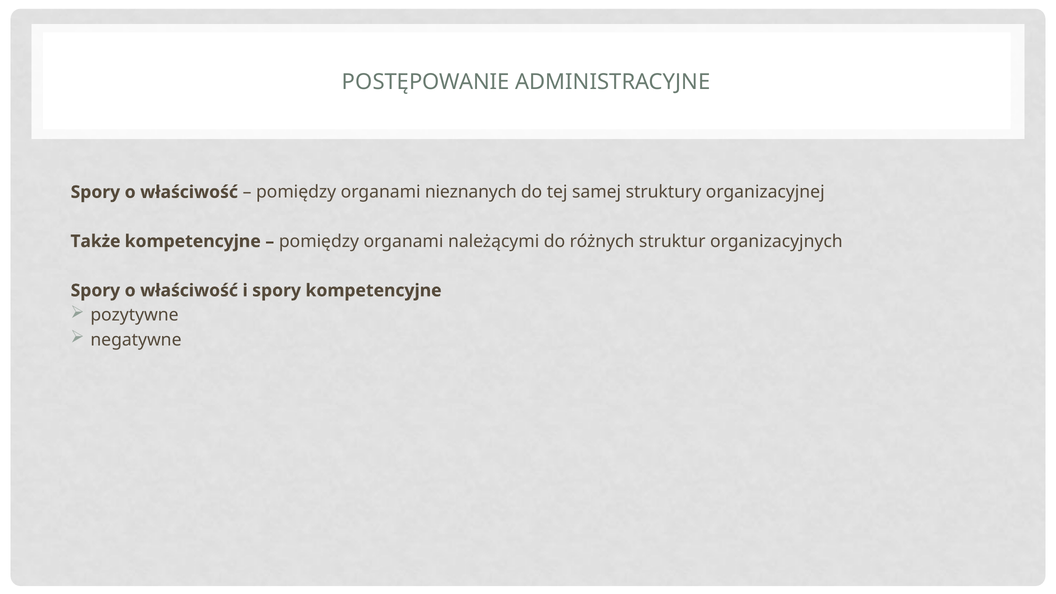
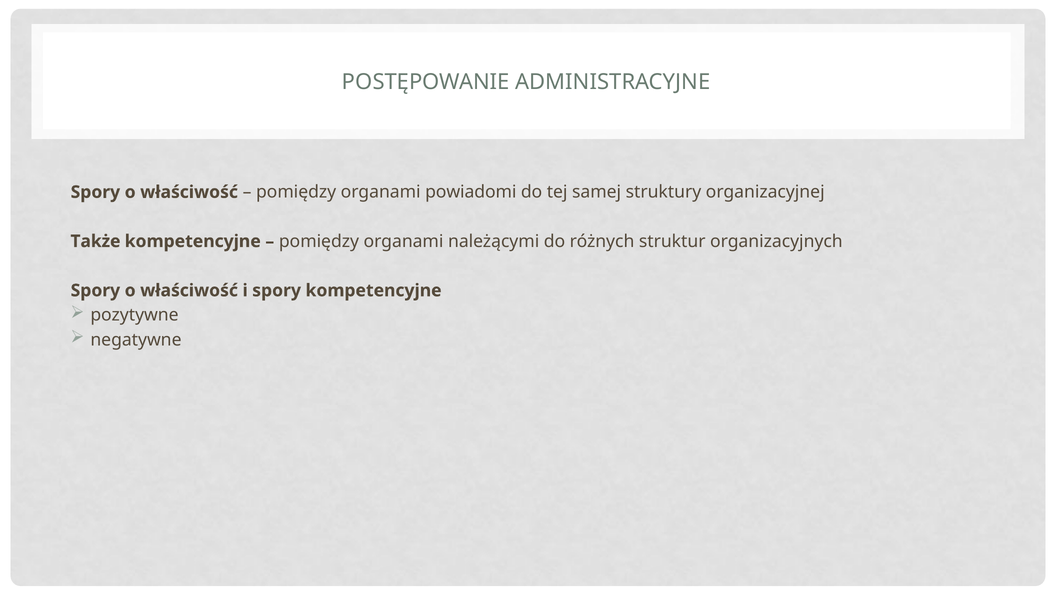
nieznanych: nieznanych -> powiadomi
